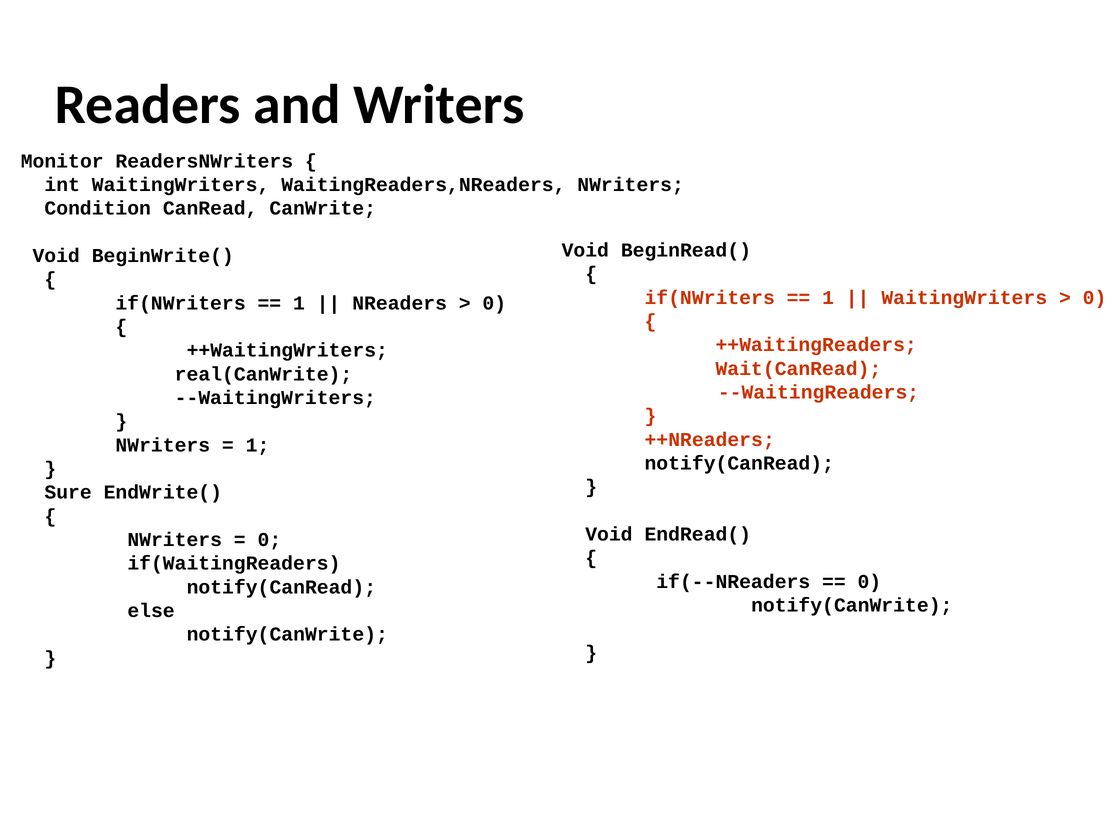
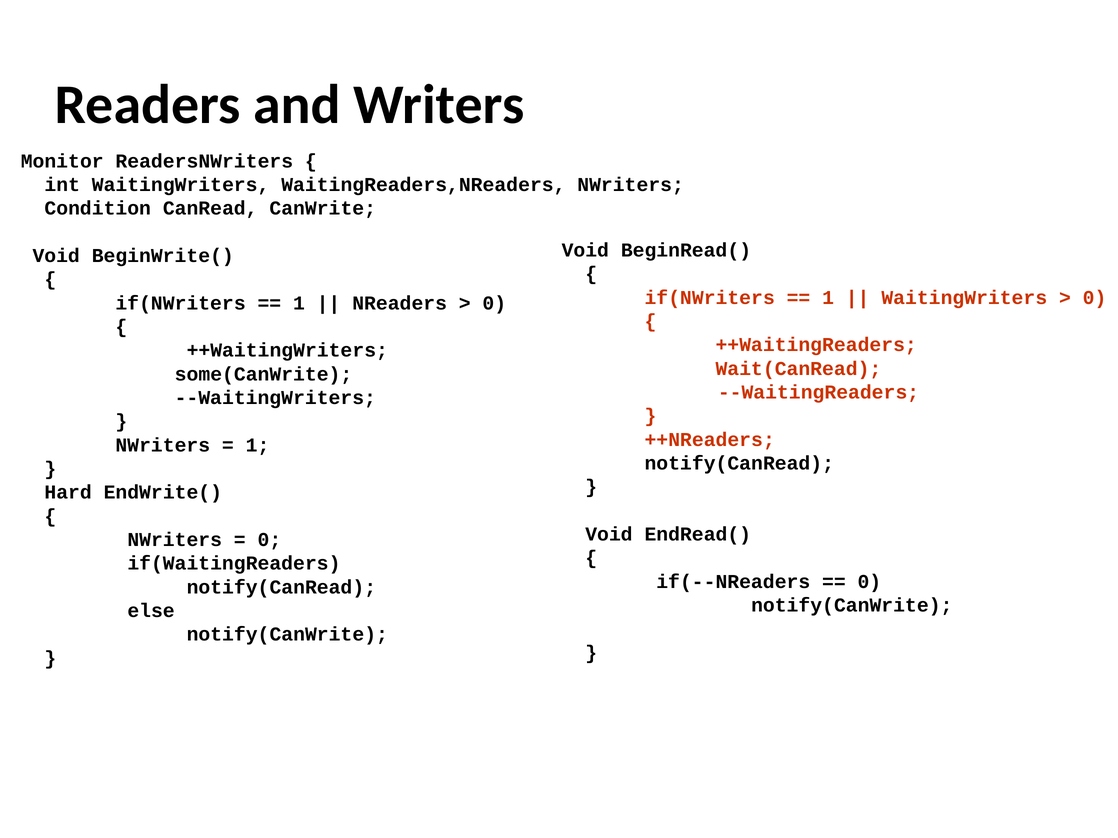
real(CanWrite: real(CanWrite -> some(CanWrite
Sure: Sure -> Hard
